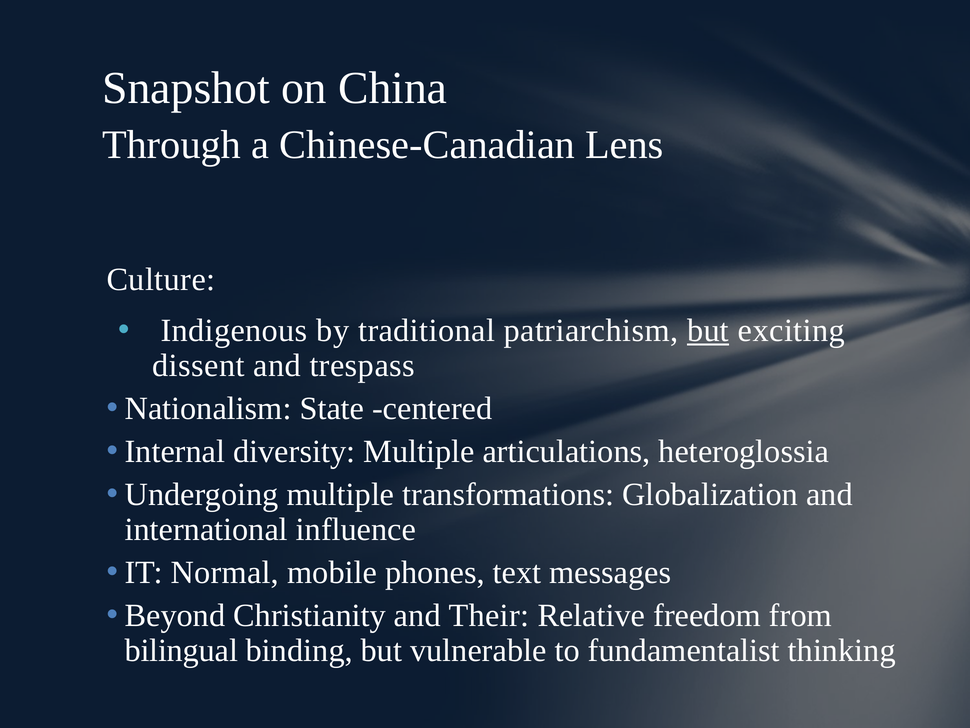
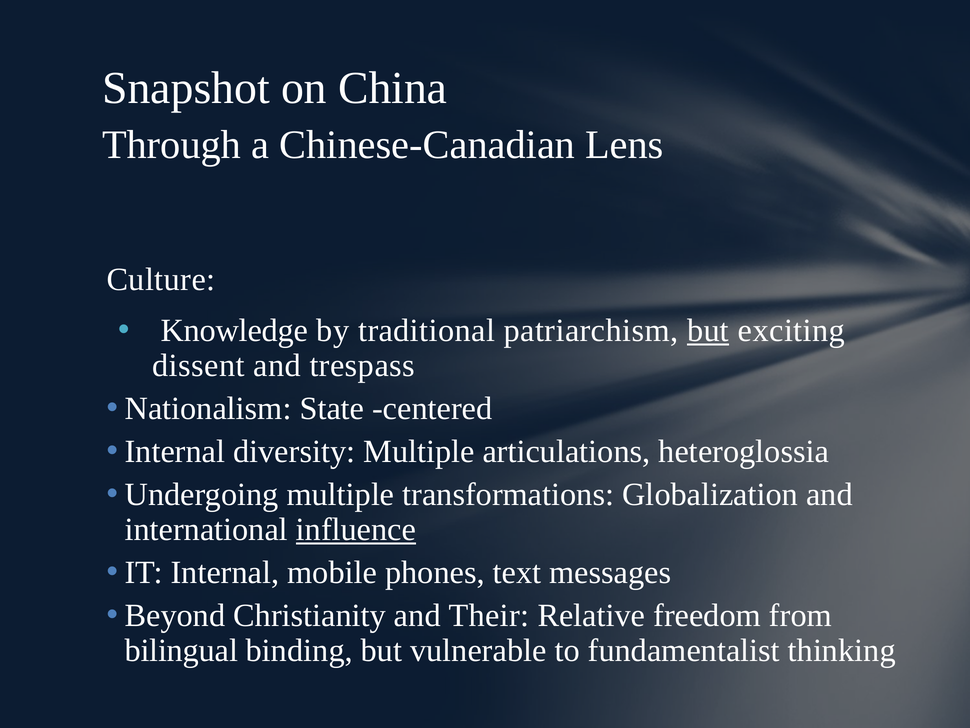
Indigenous: Indigenous -> Knowledge
influence underline: none -> present
IT Normal: Normal -> Internal
